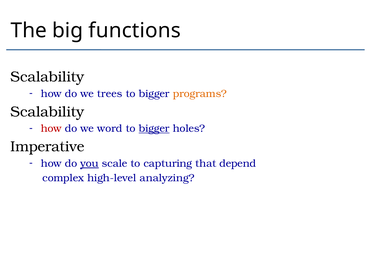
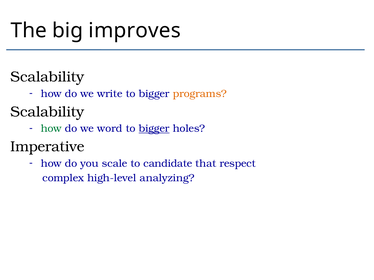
functions: functions -> improves
trees: trees -> write
how at (51, 129) colour: red -> green
you underline: present -> none
capturing: capturing -> candidate
depend: depend -> respect
